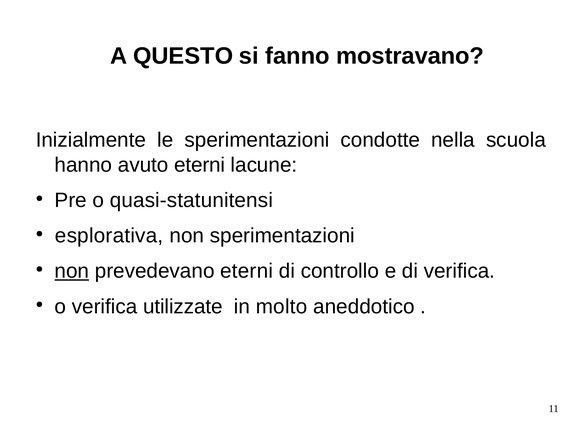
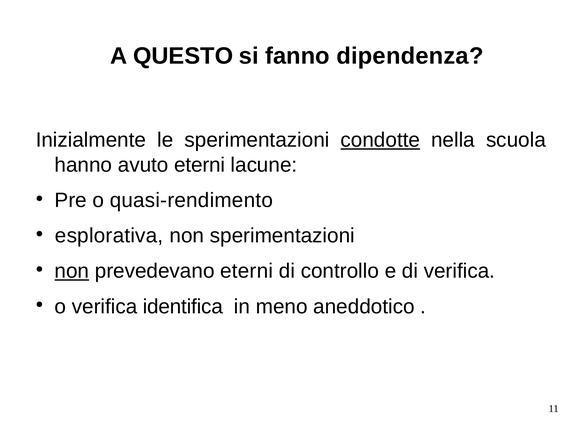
mostravano: mostravano -> dipendenza
condotte underline: none -> present
quasi-statunitensi: quasi-statunitensi -> quasi-rendimento
utilizzate: utilizzate -> identifica
molto: molto -> meno
